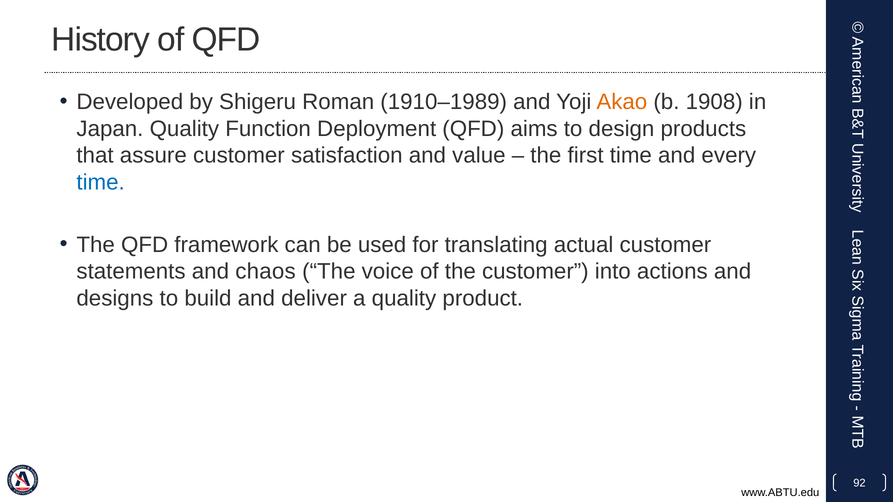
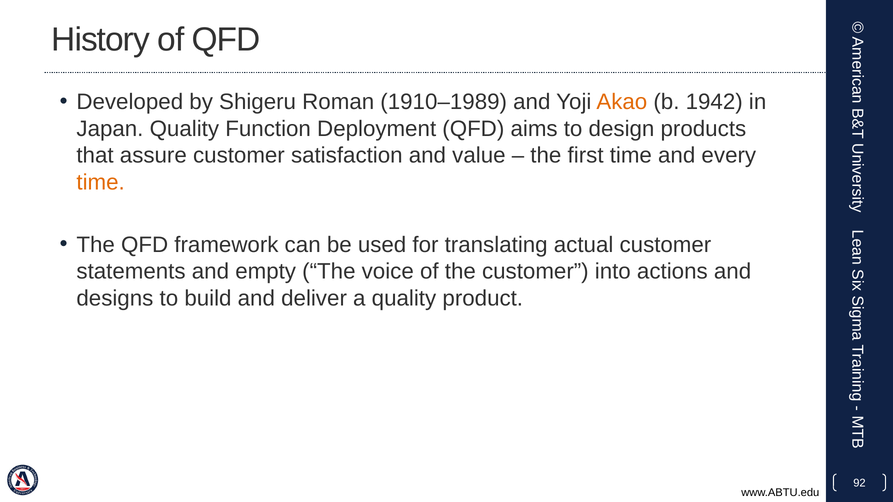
1908: 1908 -> 1942
time at (101, 182) colour: blue -> orange
chaos: chaos -> empty
